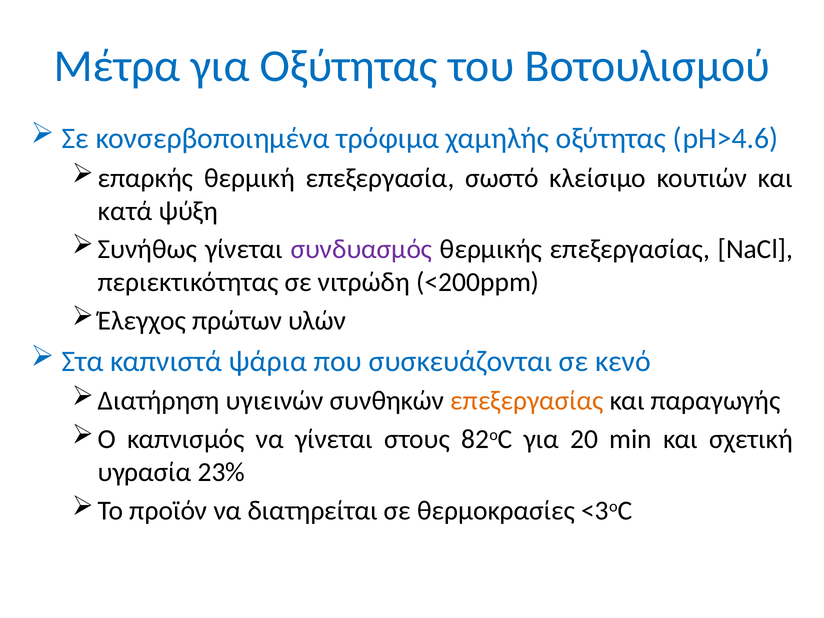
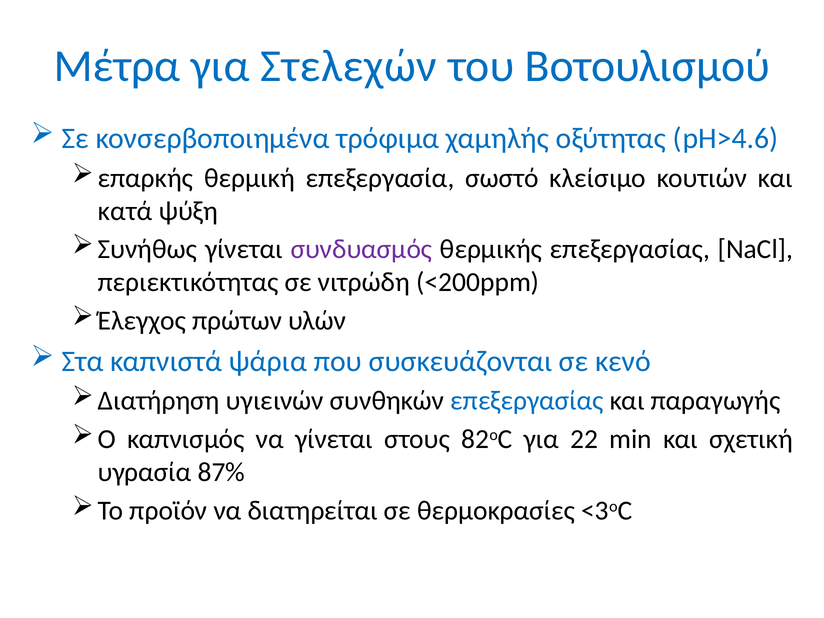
για Οξύτητας: Οξύτητας -> Στελεχών
επεξεργασίας at (527, 401) colour: orange -> blue
20: 20 -> 22
23%: 23% -> 87%
